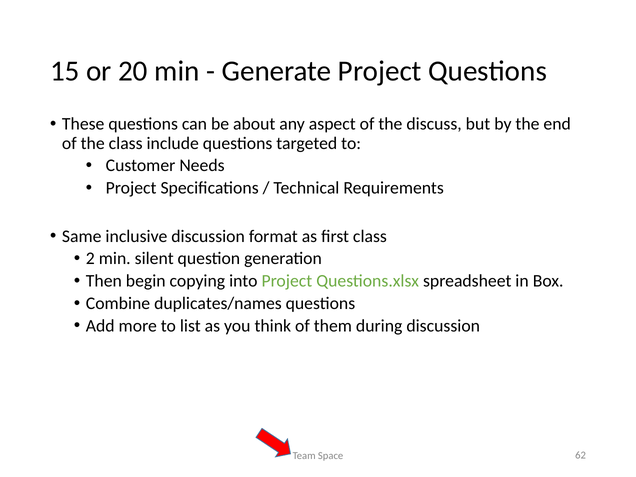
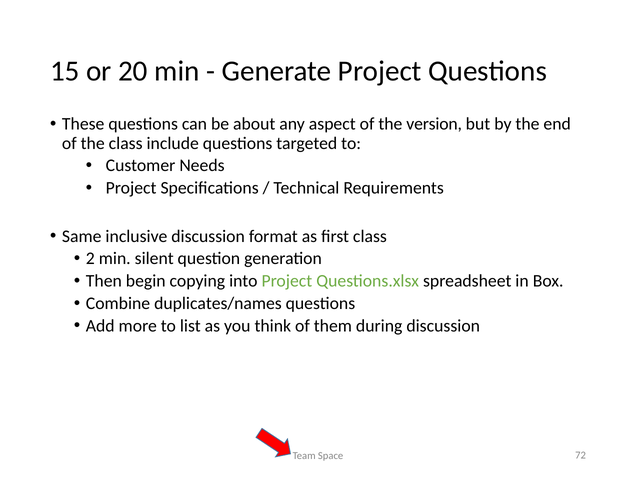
discuss: discuss -> version
62: 62 -> 72
